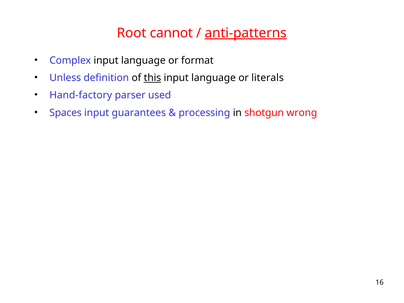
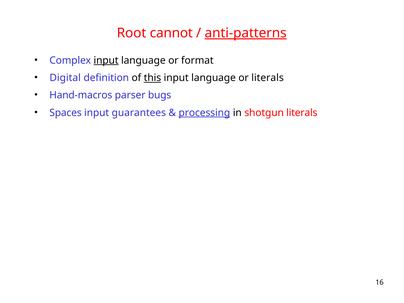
input at (106, 60) underline: none -> present
Unless: Unless -> Digital
Hand-factory: Hand-factory -> Hand-macros
used: used -> bugs
processing underline: none -> present
shotgun wrong: wrong -> literals
